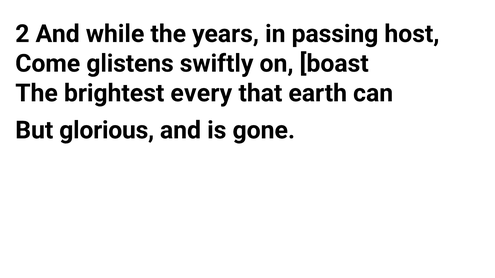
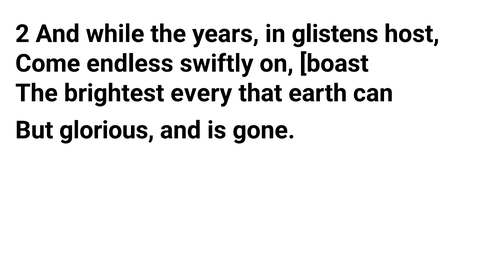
passing: passing -> glistens
glistens: glistens -> endless
